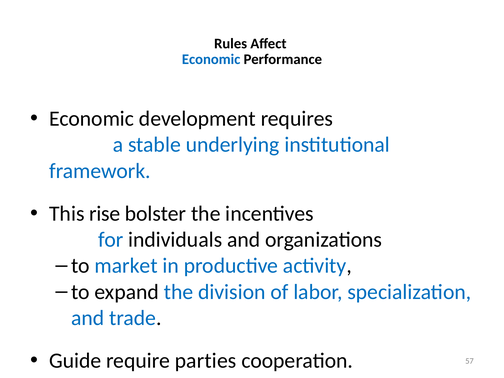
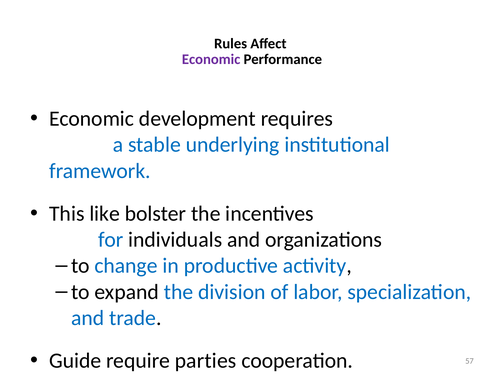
Economic at (211, 59) colour: blue -> purple
rise: rise -> like
market: market -> change
